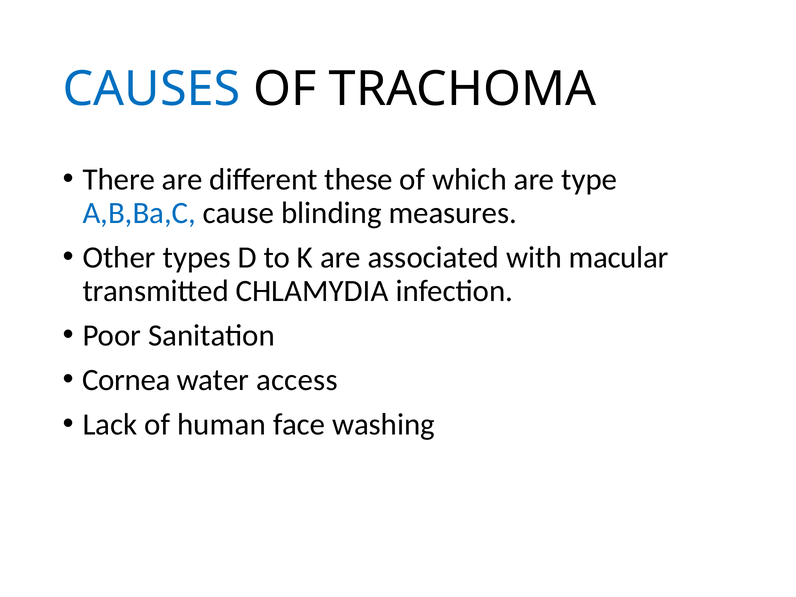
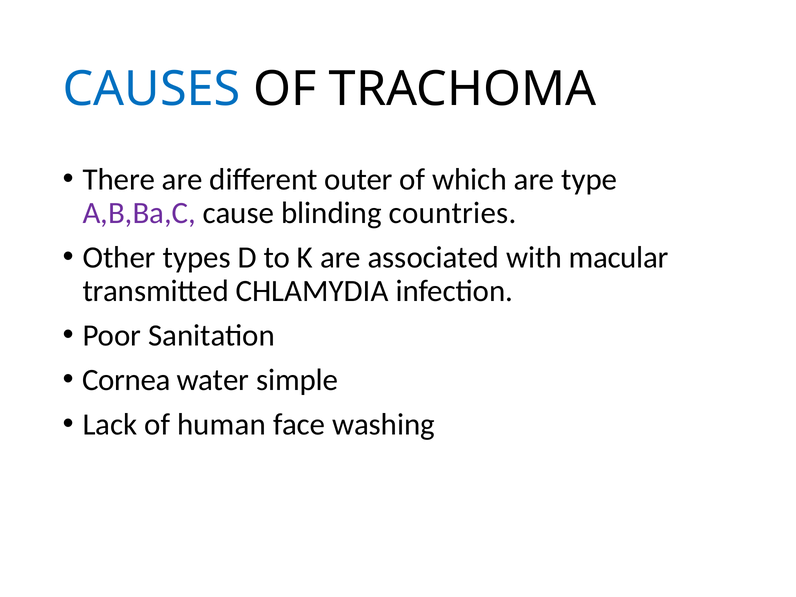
these: these -> outer
A,B,Ba,C colour: blue -> purple
measures: measures -> countries
access: access -> simple
